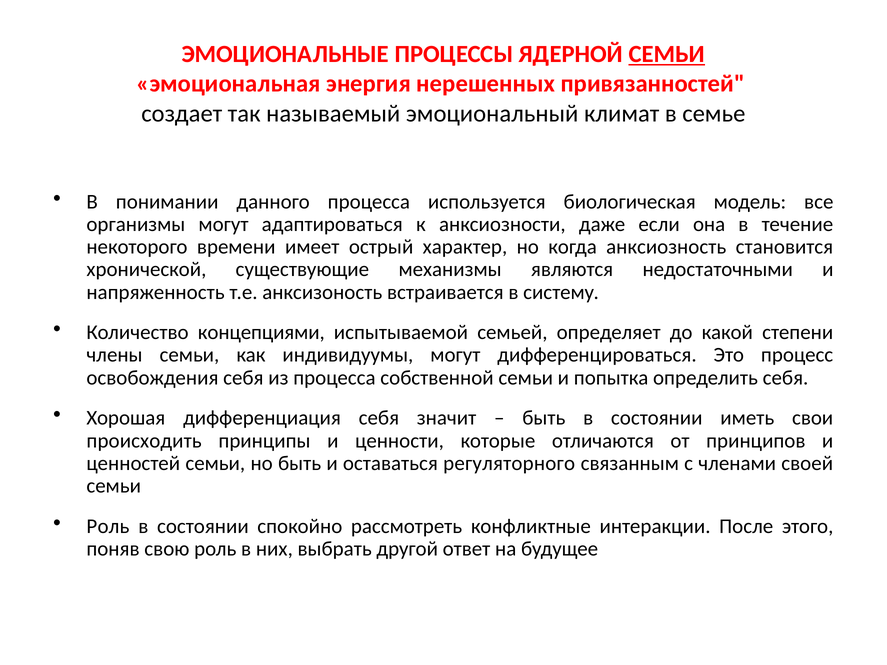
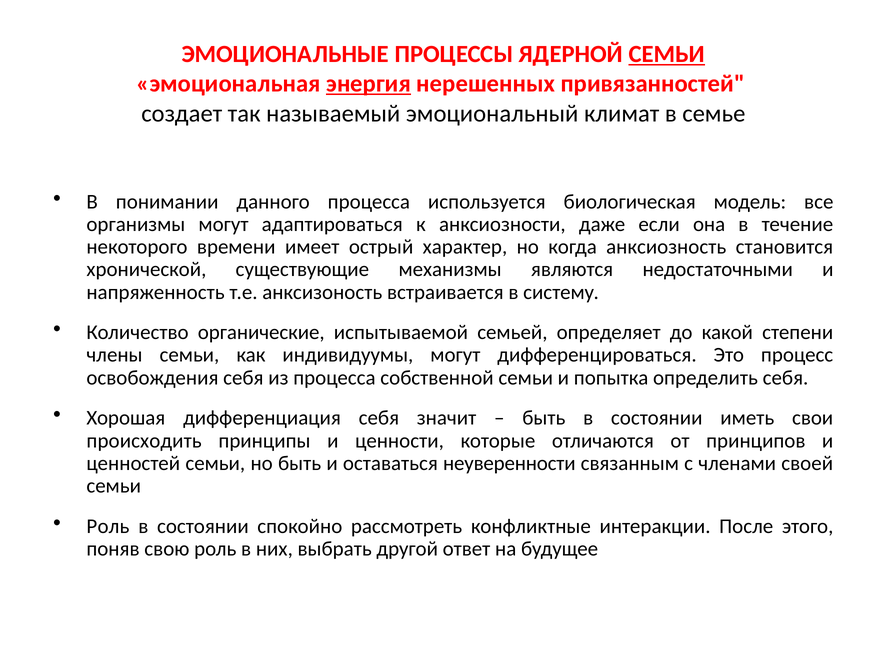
энергия underline: none -> present
концепциями: концепциями -> органические
регуляторного: регуляторного -> неуверенности
